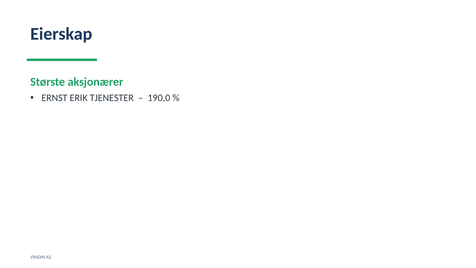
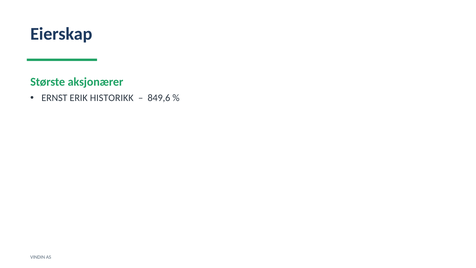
TJENESTER: TJENESTER -> HISTORIKK
190,0: 190,0 -> 849,6
